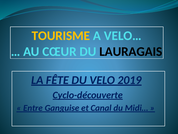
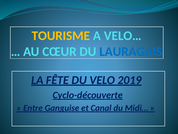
LAURAGAIS colour: black -> blue
